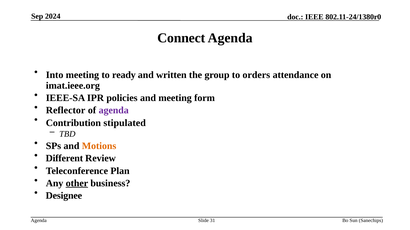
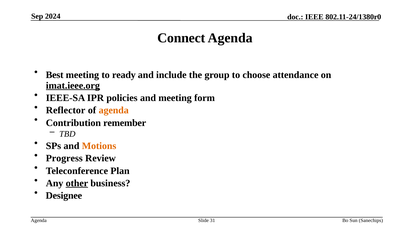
Into: Into -> Best
written: written -> include
orders: orders -> choose
imat.ieee.org underline: none -> present
agenda at (114, 111) colour: purple -> orange
stipulated: stipulated -> remember
Different: Different -> Progress
